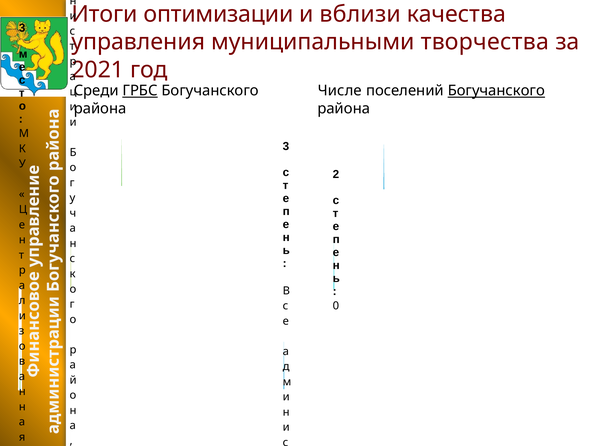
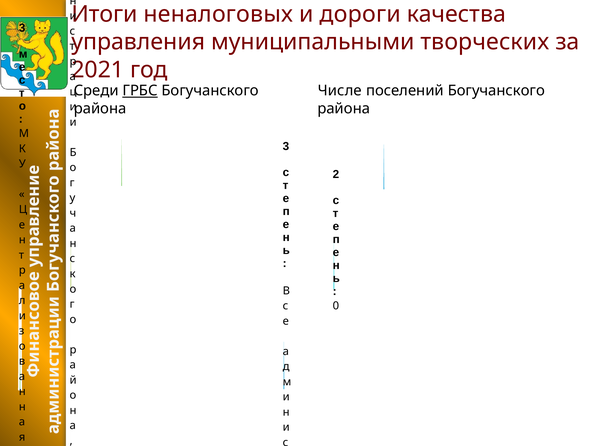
оптимизации: оптимизации -> неналоговых
вблизи: вблизи -> дороги
творчества: творчества -> творческих
Богучанского at (496, 91) underline: present -> none
